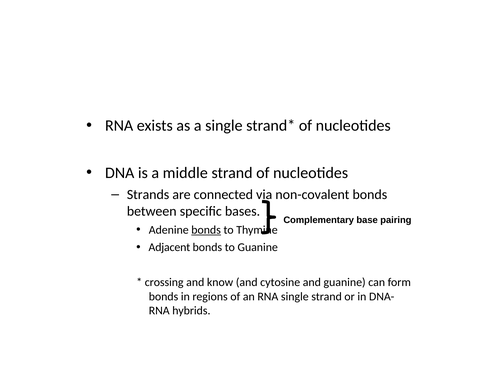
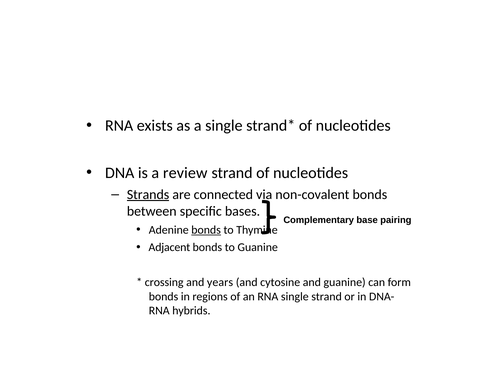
middle: middle -> review
Strands underline: none -> present
know: know -> years
